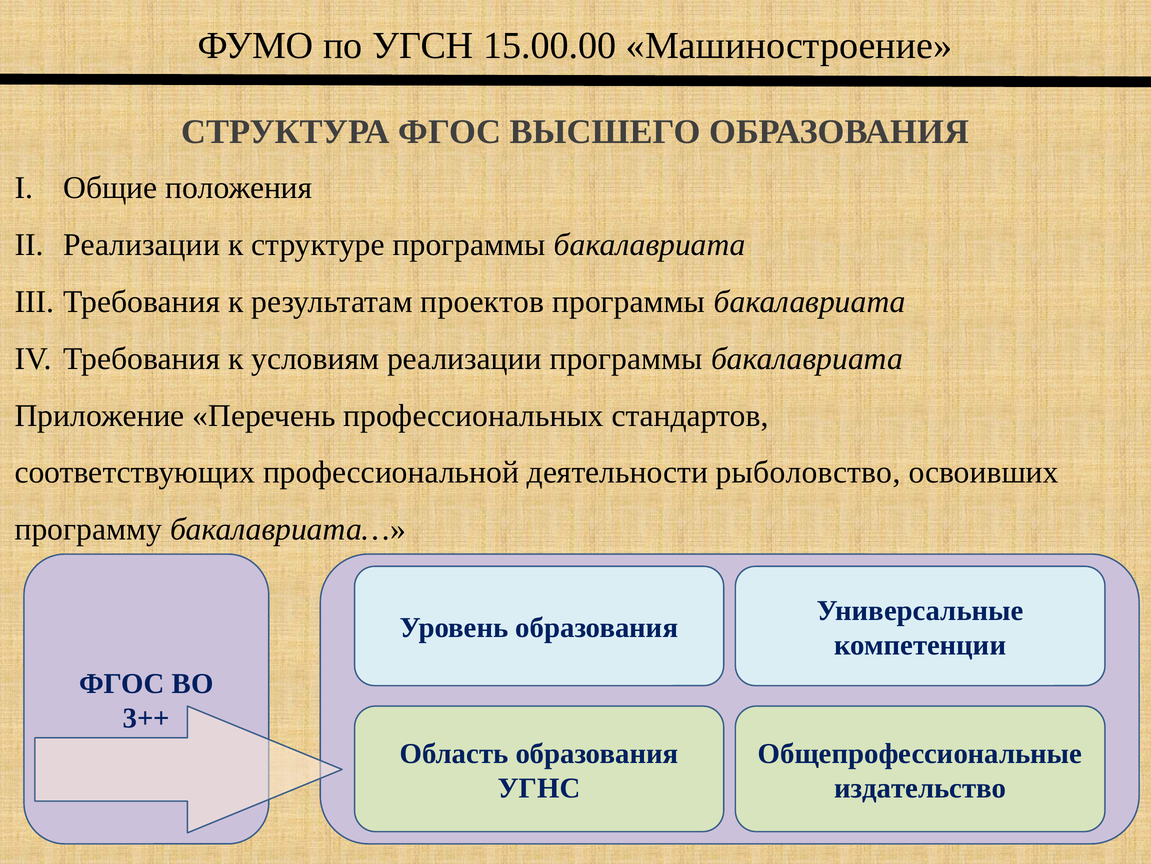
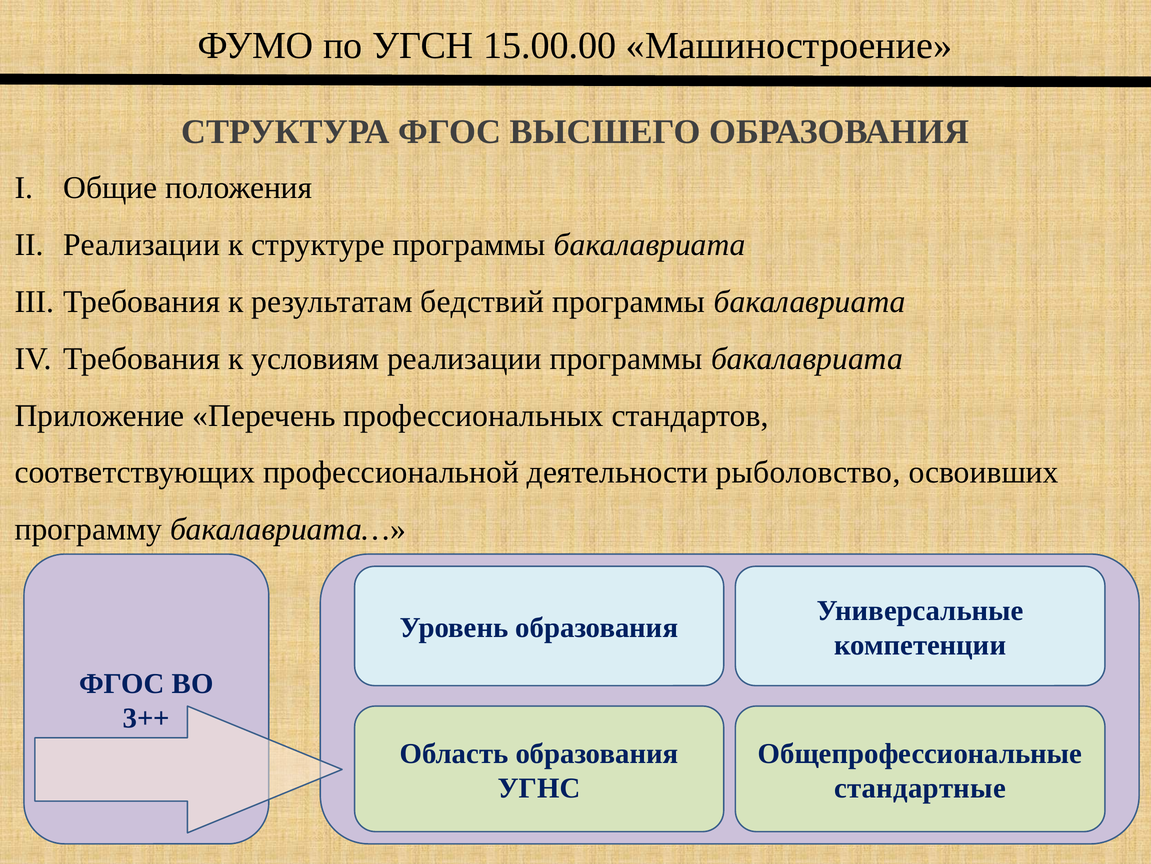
проектов: проектов -> бедствий
издательство: издательство -> стандартные
